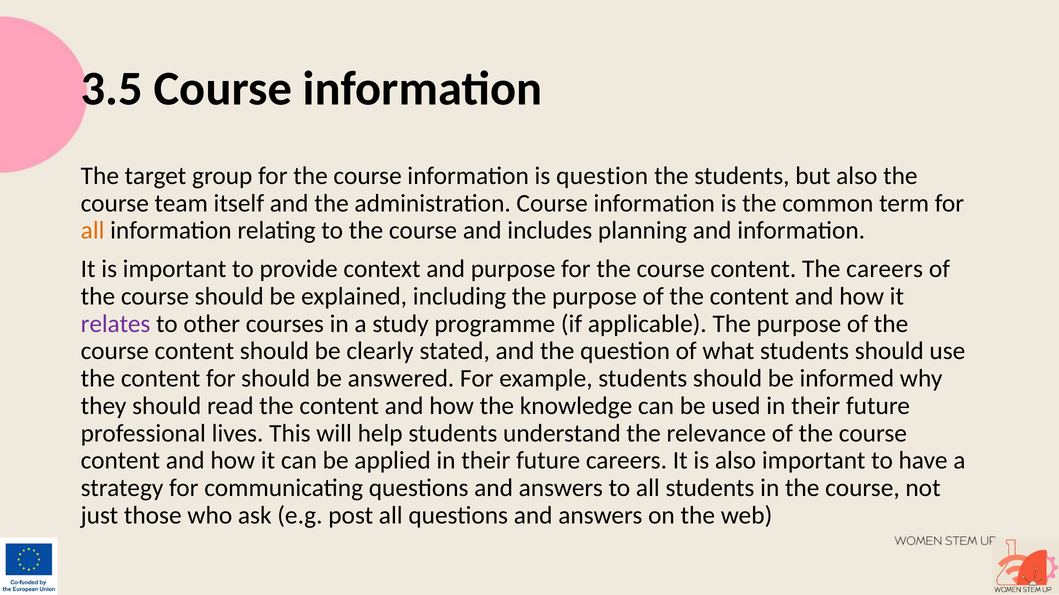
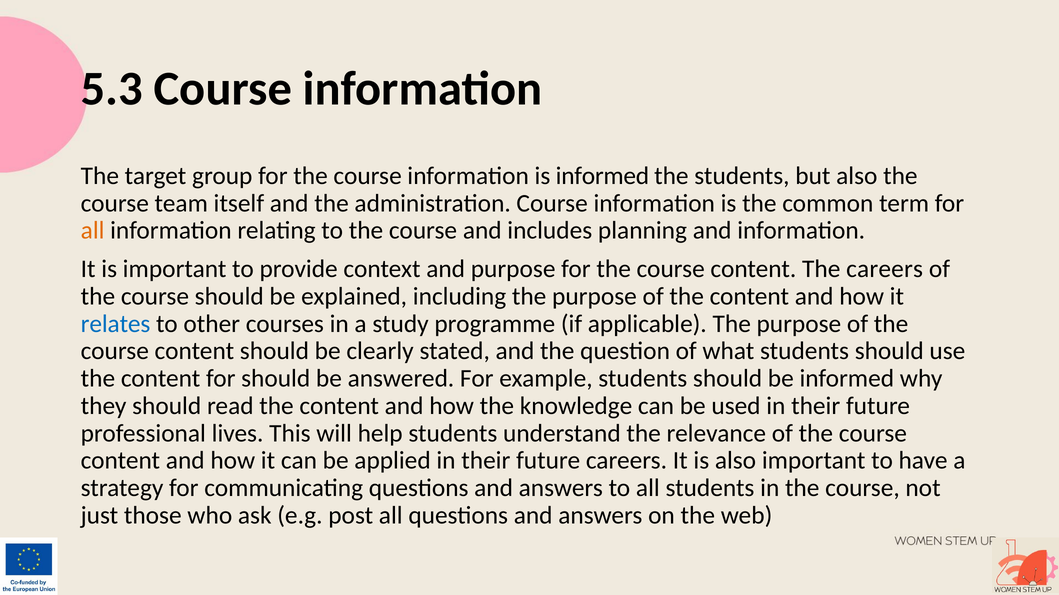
3.5: 3.5 -> 5.3
is question: question -> informed
relates colour: purple -> blue
